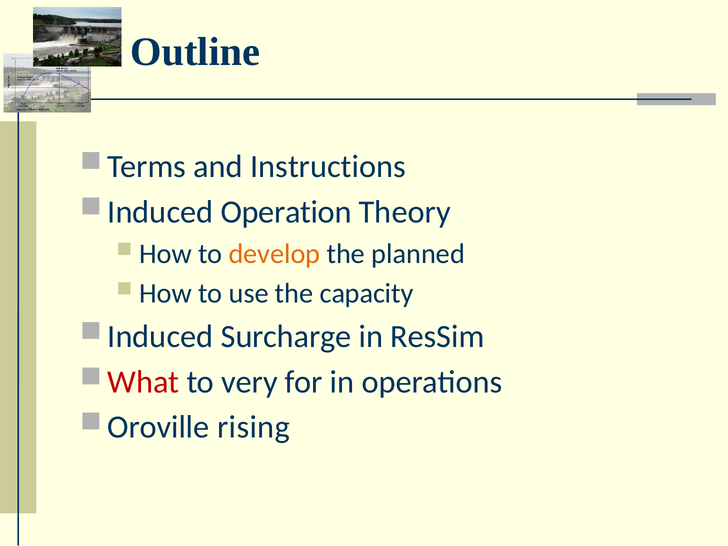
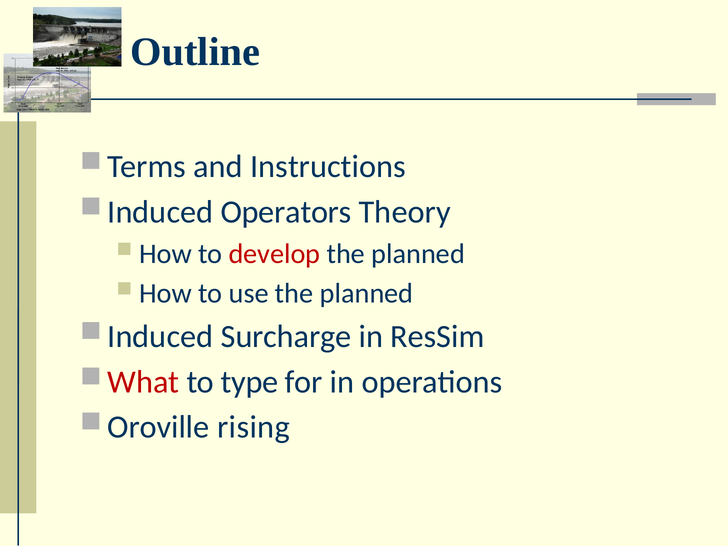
Operation: Operation -> Operators
develop colour: orange -> red
use the capacity: capacity -> planned
very: very -> type
